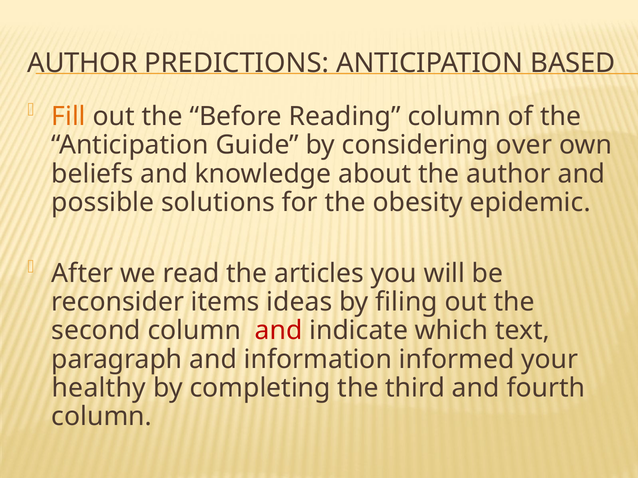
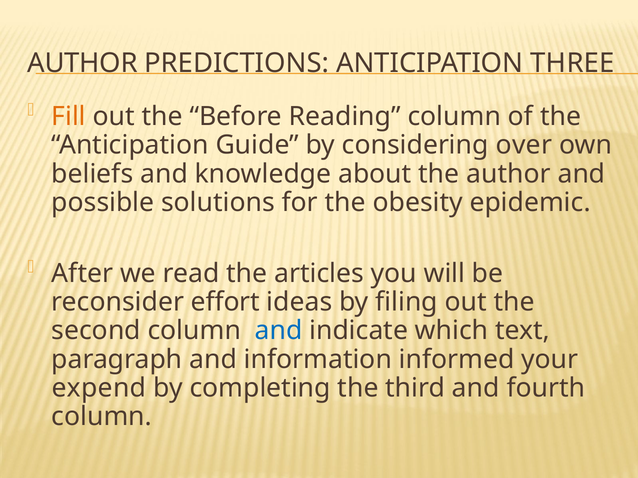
BASED: BASED -> THREE
items: items -> effort
and at (279, 331) colour: red -> blue
healthy: healthy -> expend
